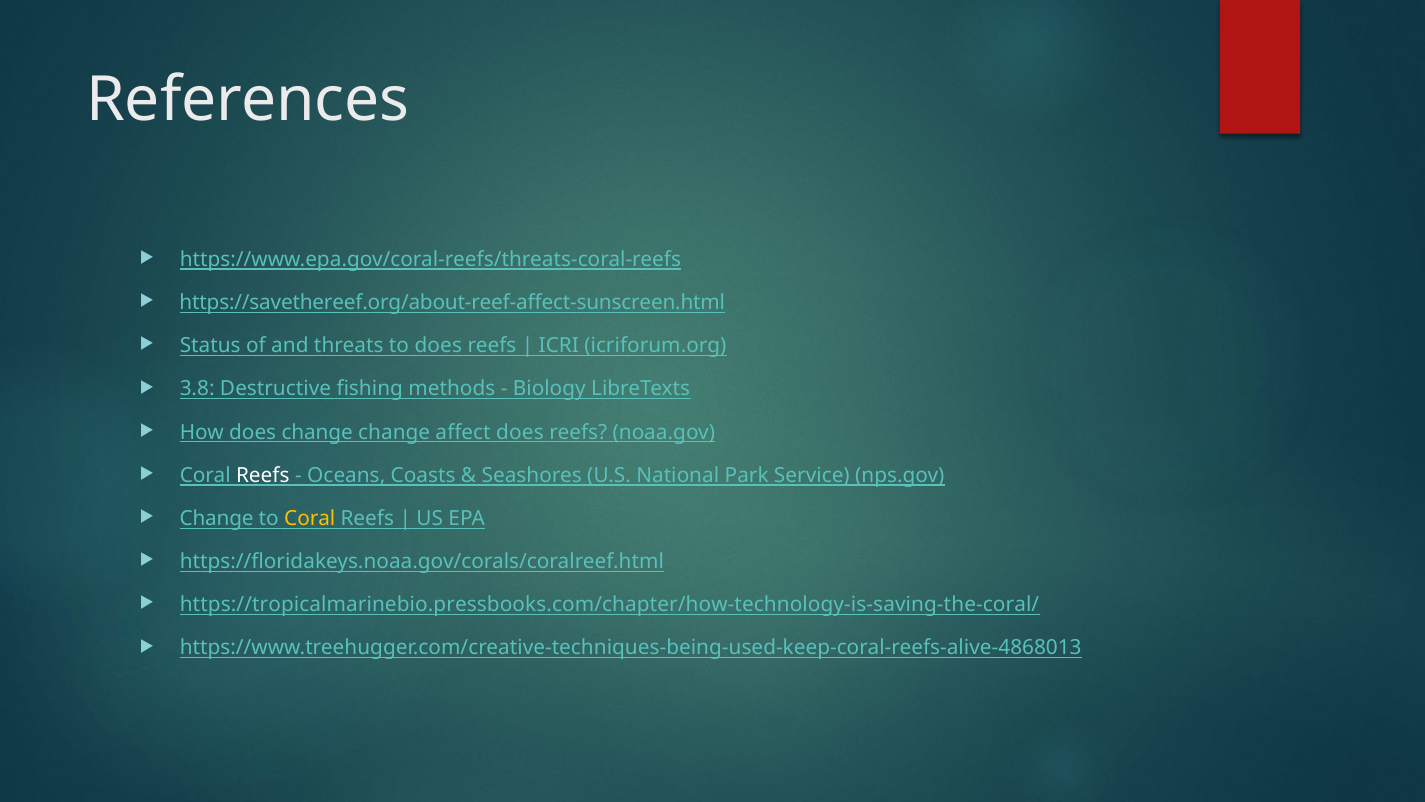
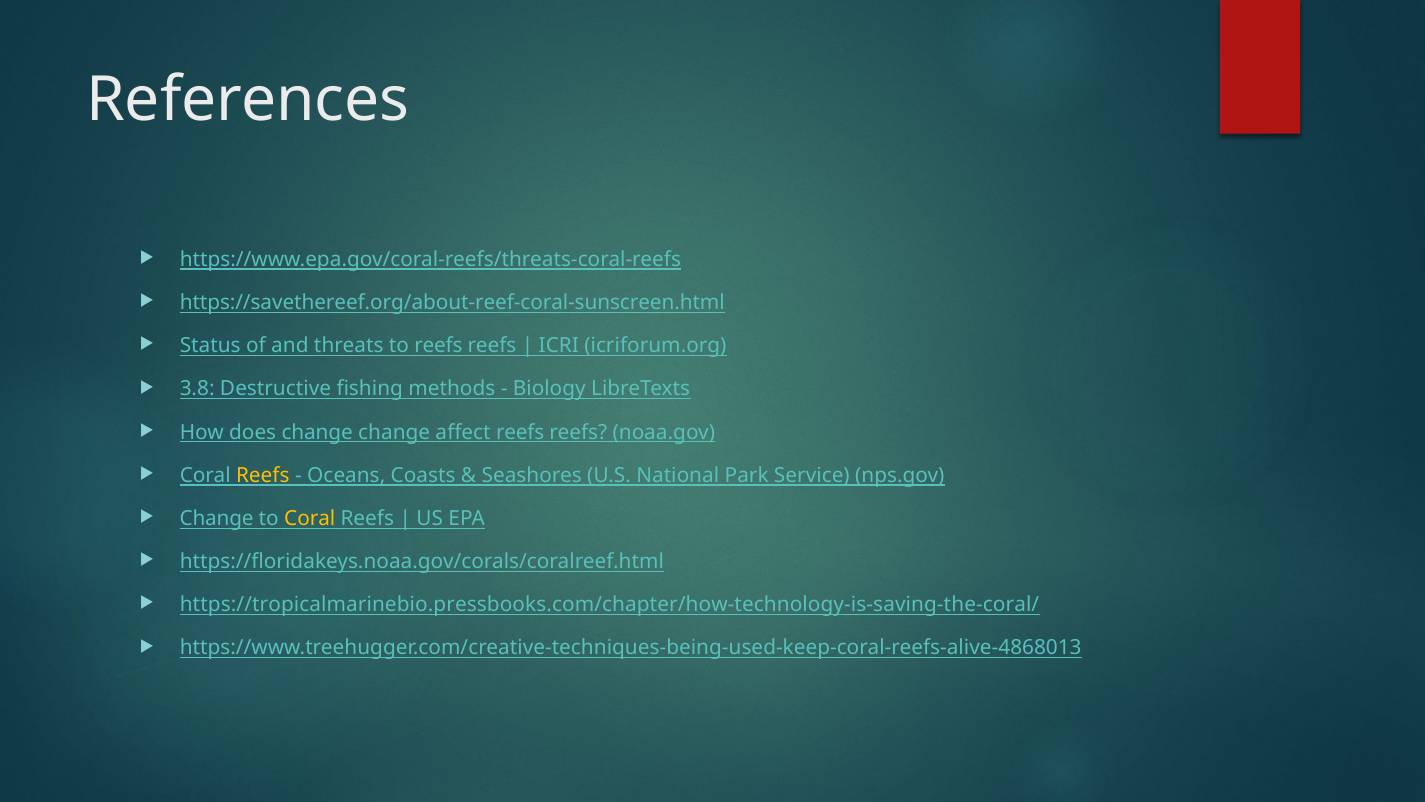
https://savethereef.org/about-reef-affect-sunscreen.html: https://savethereef.org/about-reef-affect-sunscreen.html -> https://savethereef.org/about-reef-coral-sunscreen.html
to does: does -> reefs
affect does: does -> reefs
Reefs at (263, 475) colour: white -> yellow
